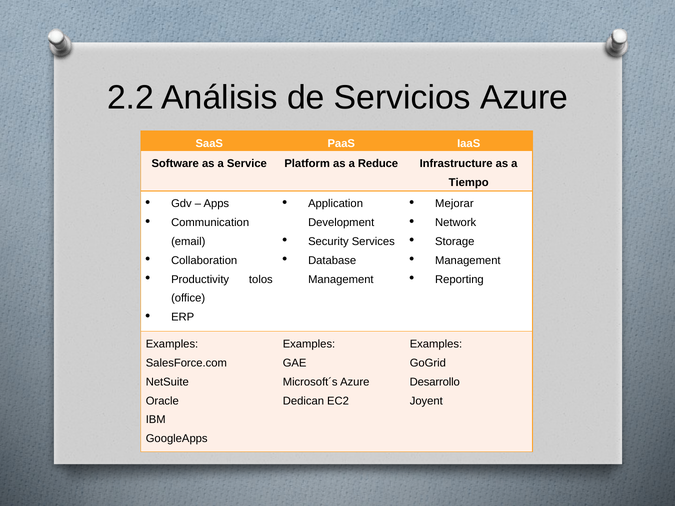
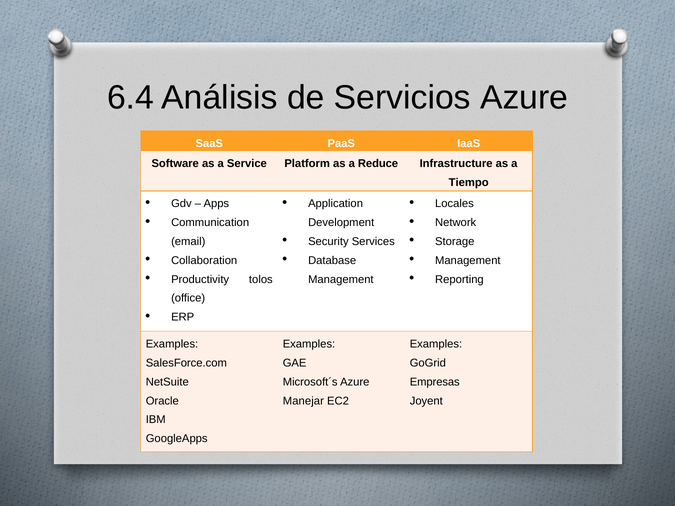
2.2: 2.2 -> 6.4
Mejorar: Mejorar -> Locales
Desarrollo: Desarrollo -> Empresas
Dedican: Dedican -> Manejar
